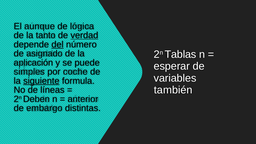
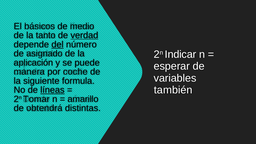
aunque: aunque -> básicos
lógica: lógica -> medio
Tablas: Tablas -> Indicar
simples: simples -> manera
siguiente underline: present -> none
líneas underline: none -> present
Deben: Deben -> Tomar
anterior: anterior -> amarillo
embargo: embargo -> obtendrá
